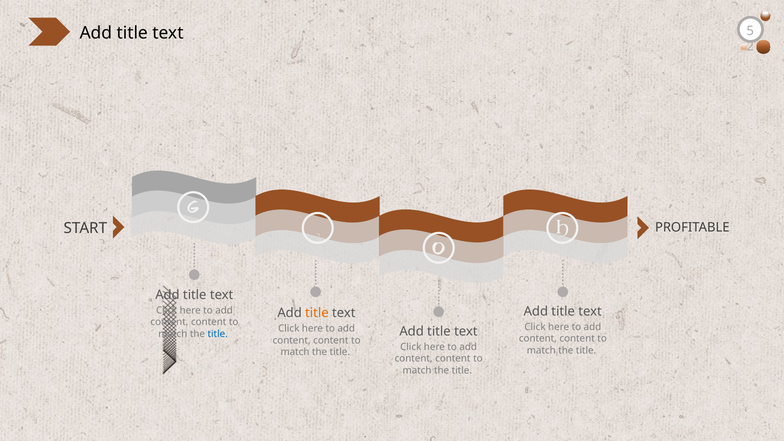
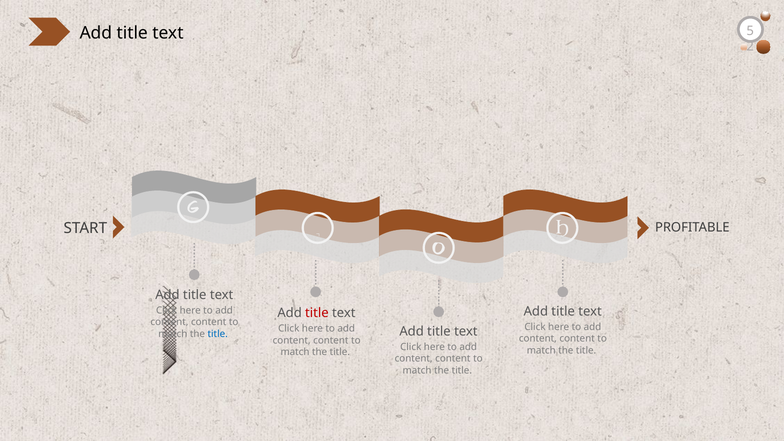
title at (317, 313) colour: orange -> red
